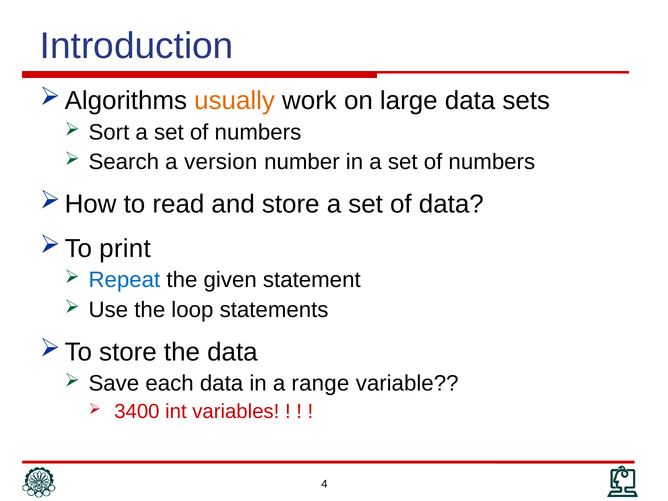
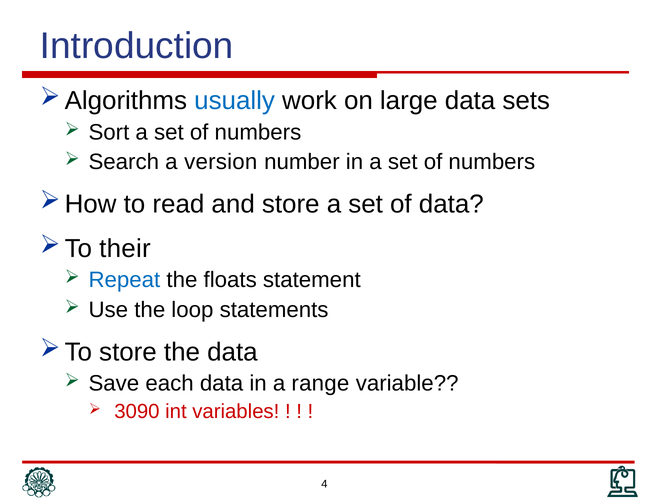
usually colour: orange -> blue
print: print -> their
given: given -> floats
3400: 3400 -> 3090
